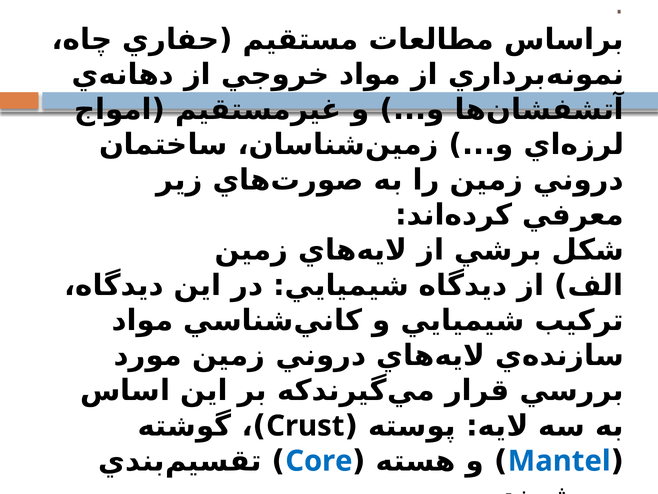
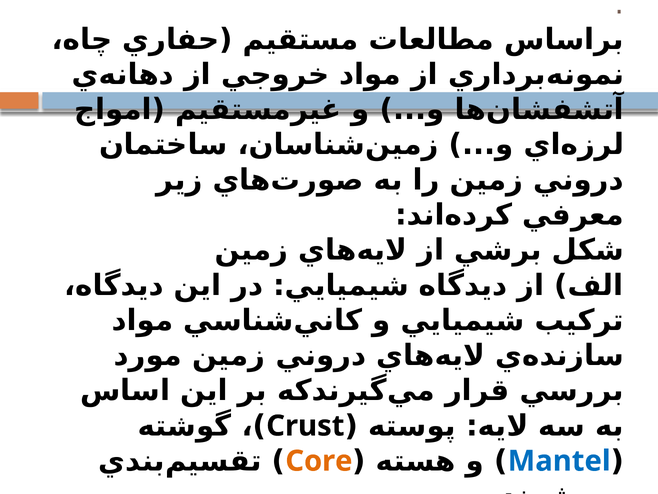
Core colour: blue -> orange
